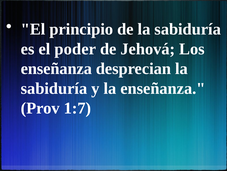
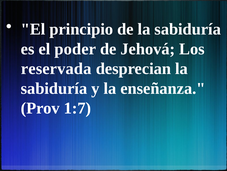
enseñanza at (56, 68): enseñanza -> reservada
